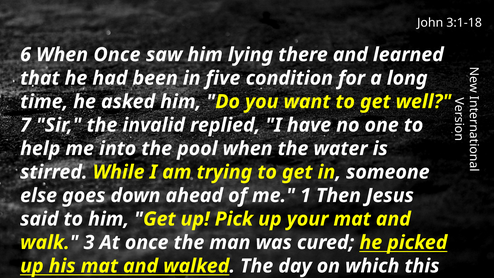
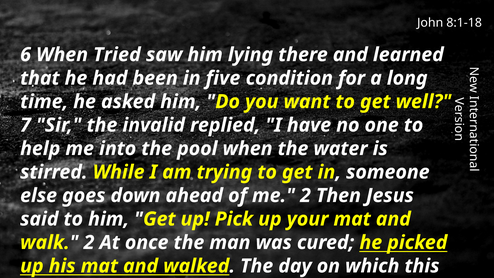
3:1-18: 3:1-18 -> 8:1-18
When Once: Once -> Tried
me 1: 1 -> 2
walk 3: 3 -> 2
